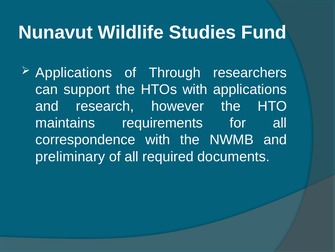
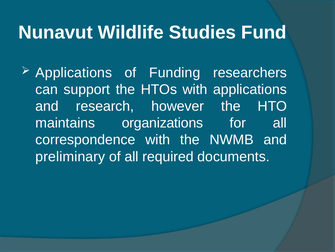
Through: Through -> Funding
requirements: requirements -> organizations
